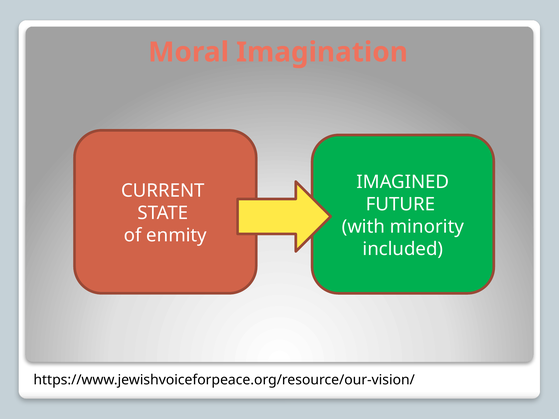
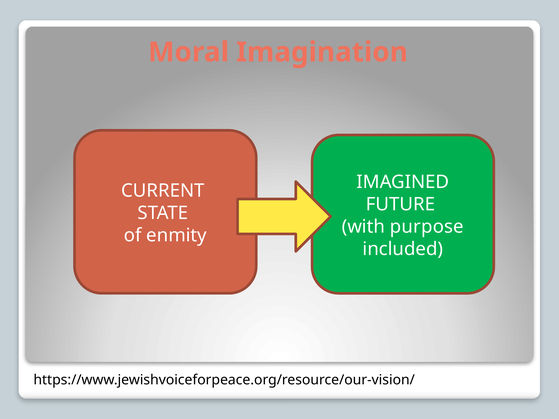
minority: minority -> purpose
